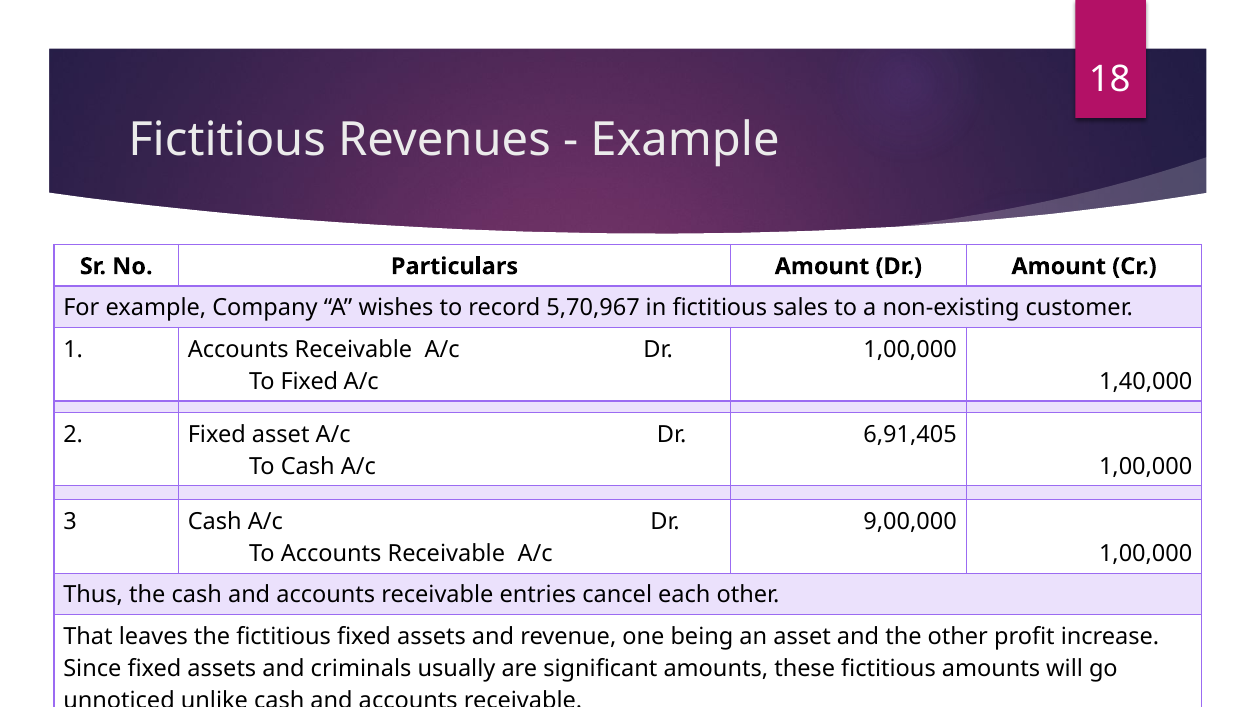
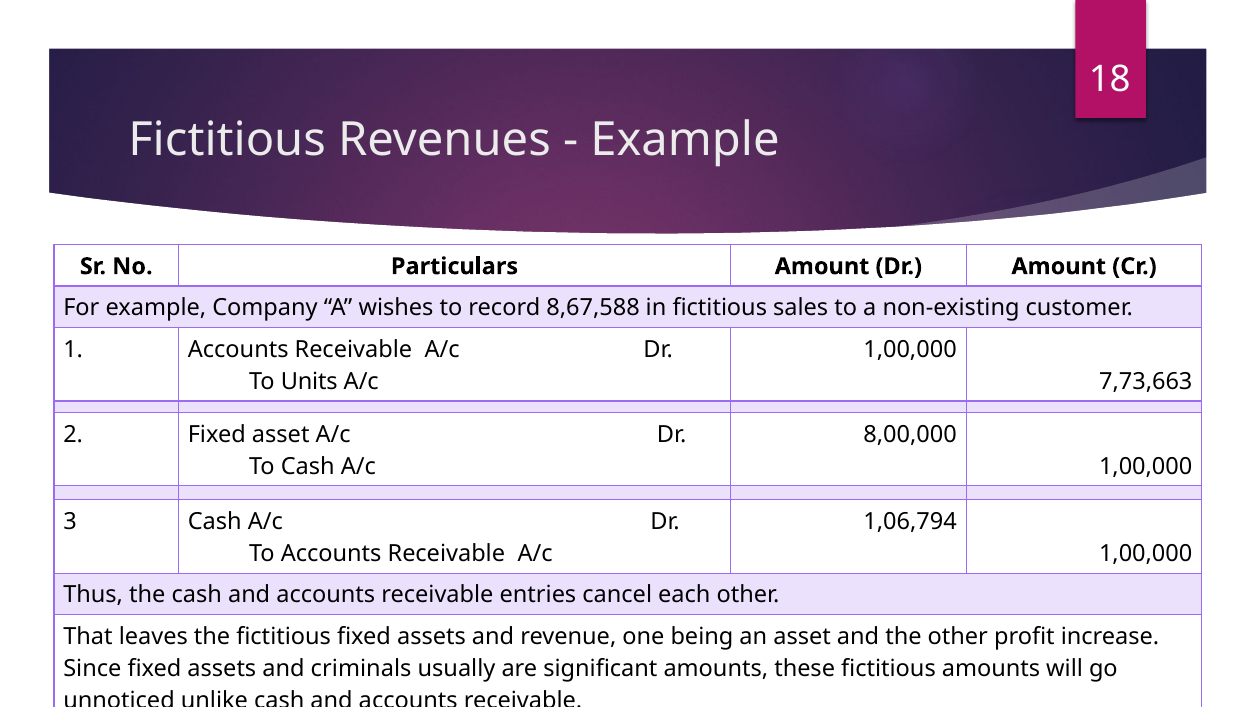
5,70,967: 5,70,967 -> 8,67,588
To Fixed: Fixed -> Units
1,40,000: 1,40,000 -> 7,73,663
6,91,405: 6,91,405 -> 8,00,000
9,00,000: 9,00,000 -> 1,06,794
